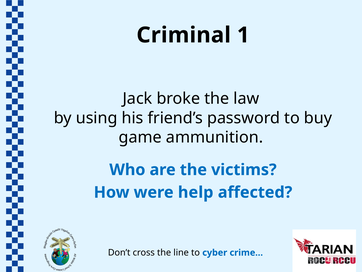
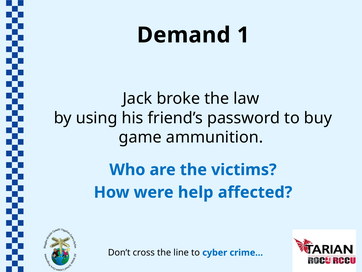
Criminal: Criminal -> Demand
